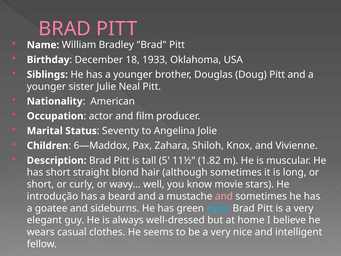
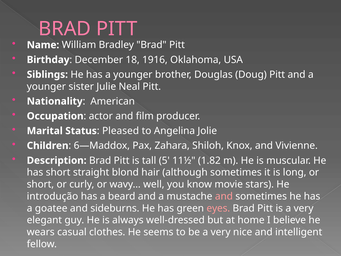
1933: 1933 -> 1916
Seventy: Seventy -> Pleased
eyes colour: light blue -> pink
